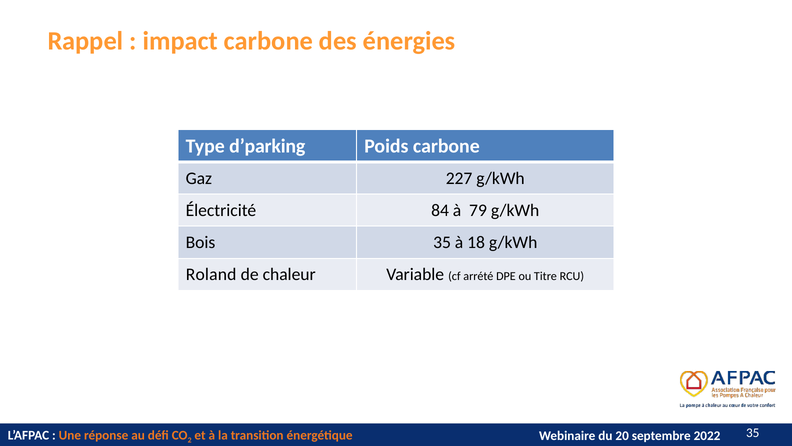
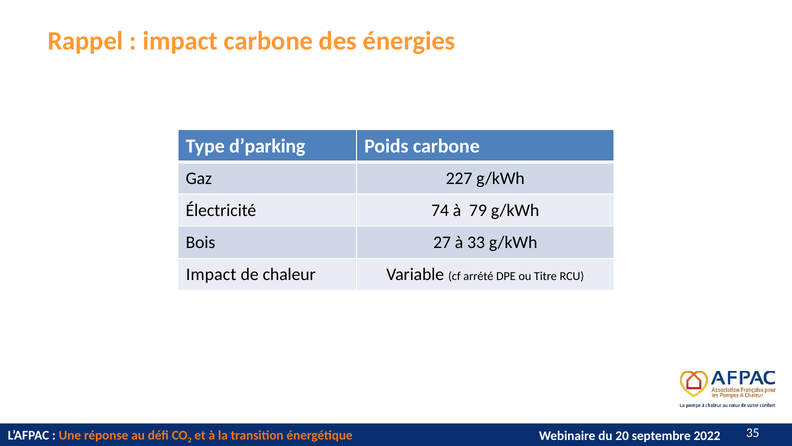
84: 84 -> 74
Bois 35: 35 -> 27
18: 18 -> 33
Roland at (211, 274): Roland -> Impact
